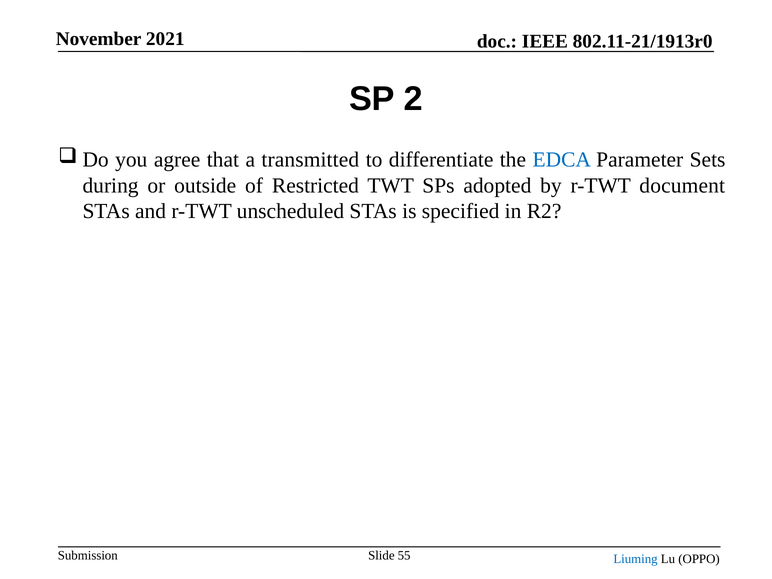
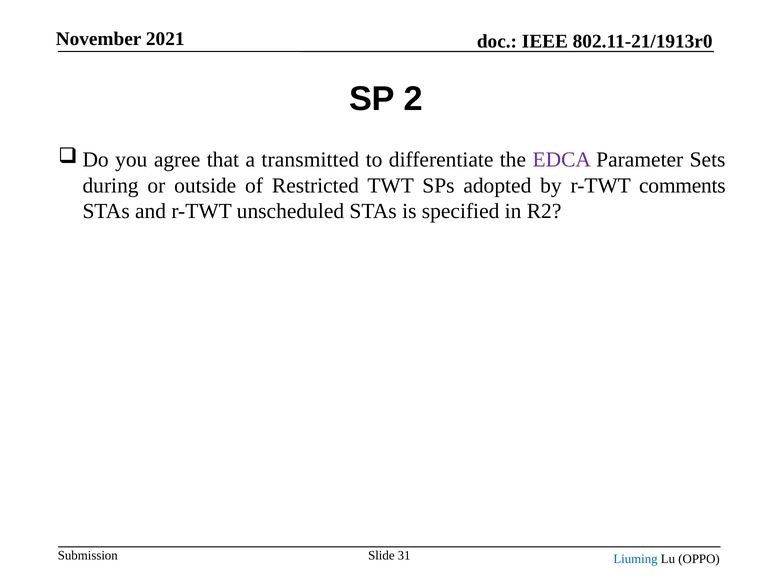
EDCA colour: blue -> purple
document: document -> comments
55: 55 -> 31
